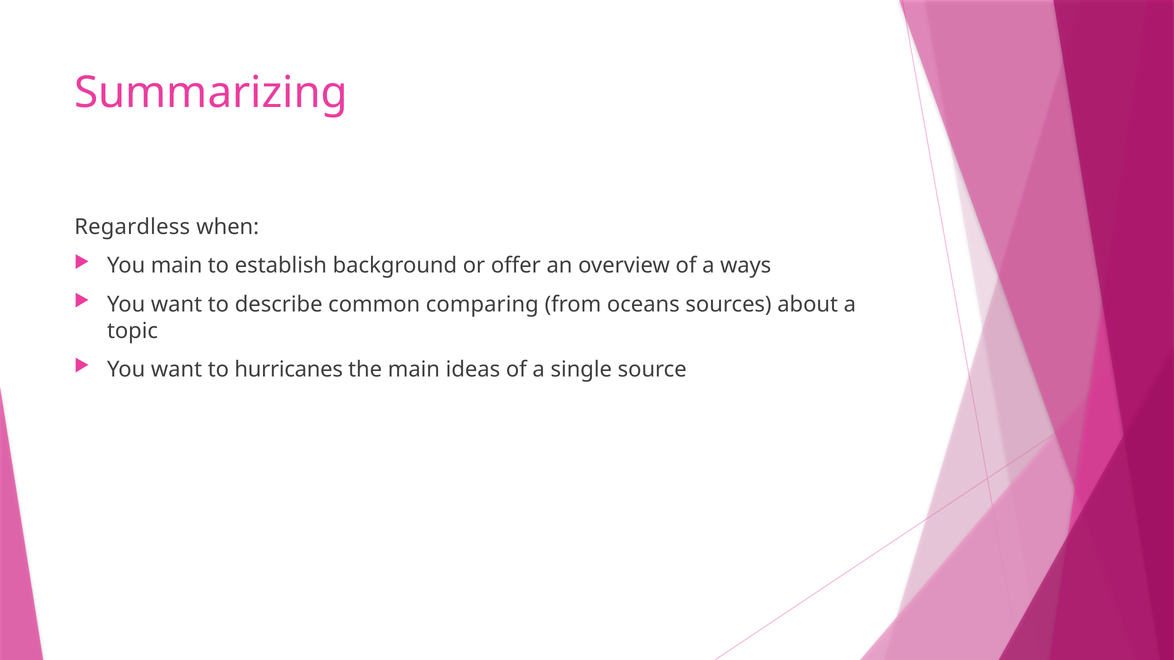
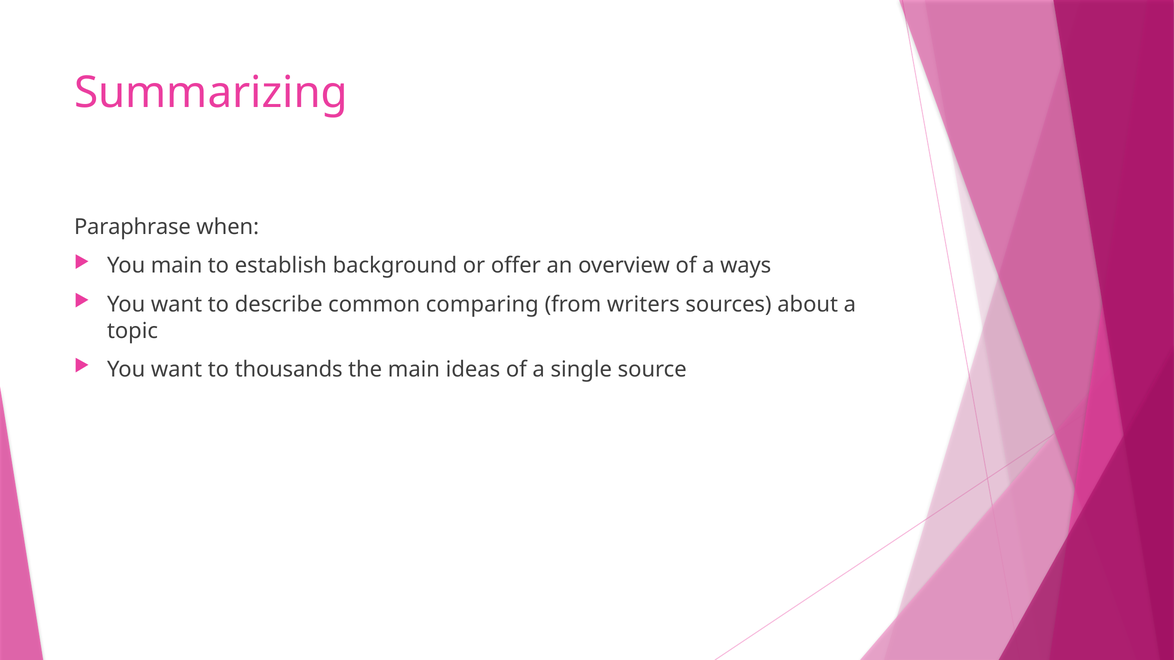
Regardless: Regardless -> Paraphrase
oceans: oceans -> writers
hurricanes: hurricanes -> thousands
